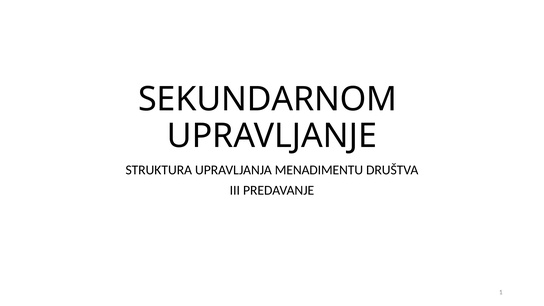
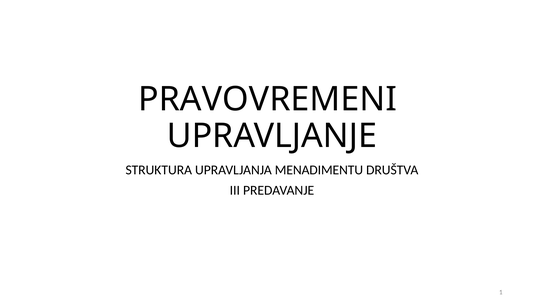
SEKUNDARNOM: SEKUNDARNOM -> PRAVOVREMENI
